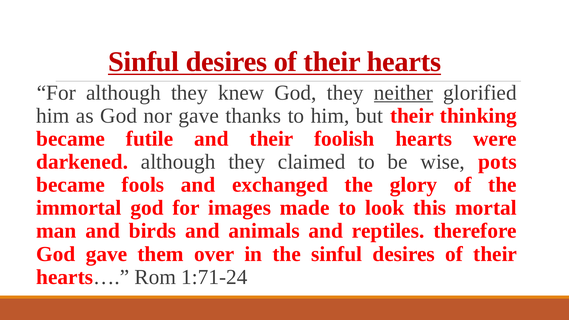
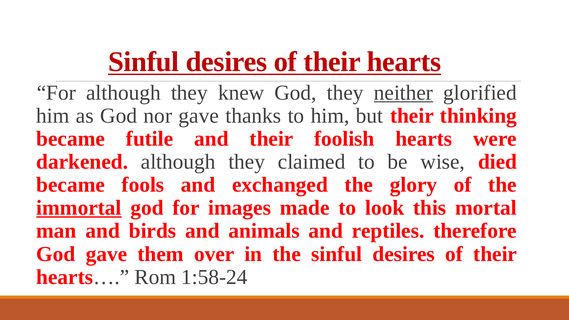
pots: pots -> died
immortal underline: none -> present
1:71-24: 1:71-24 -> 1:58-24
